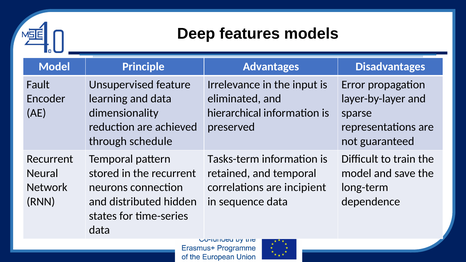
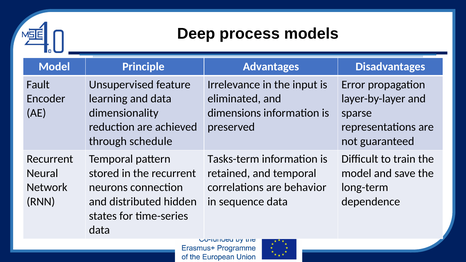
features: features -> process
hierarchical: hierarchical -> dimensions
incipient: incipient -> behavior
